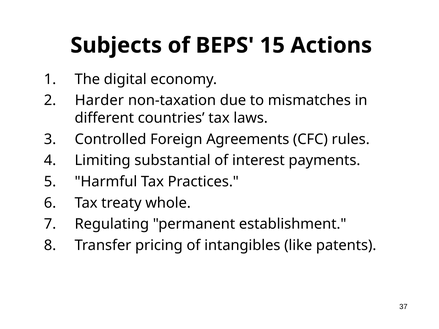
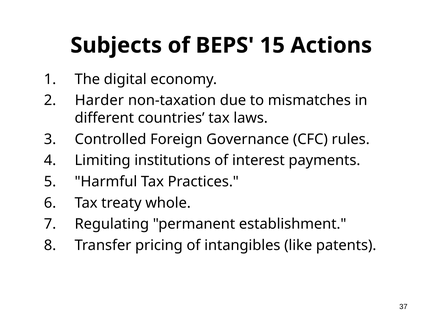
Agreements: Agreements -> Governance
substantial: substantial -> institutions
